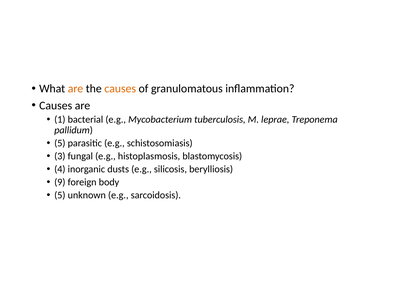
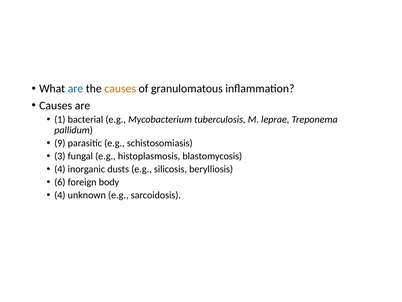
are at (76, 89) colour: orange -> blue
5 at (60, 143): 5 -> 9
9: 9 -> 6
5 at (60, 195): 5 -> 4
